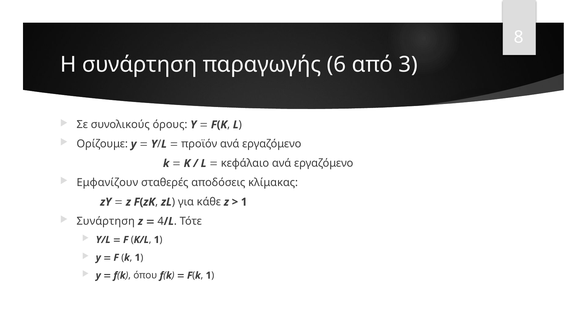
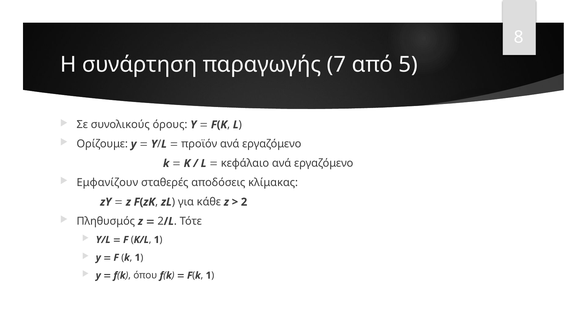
6: 6 -> 7
3: 3 -> 5
1 at (244, 202): 1 -> 2
Συνάρτηση at (106, 221): Συνάρτηση -> Πληθυσμός
4 at (161, 221): 4 -> 2
